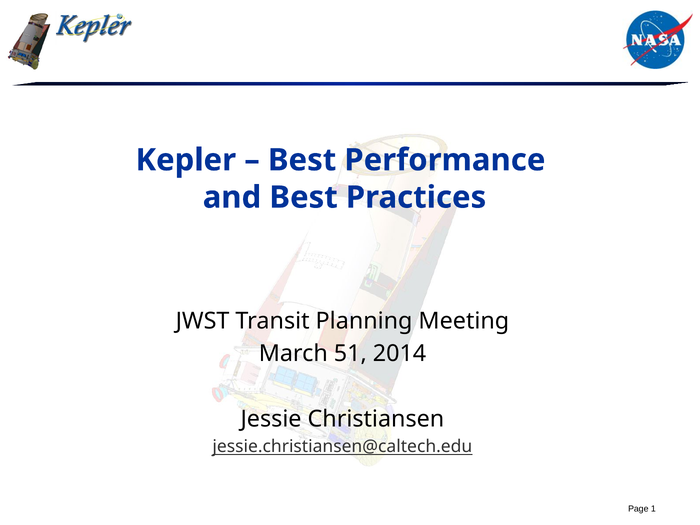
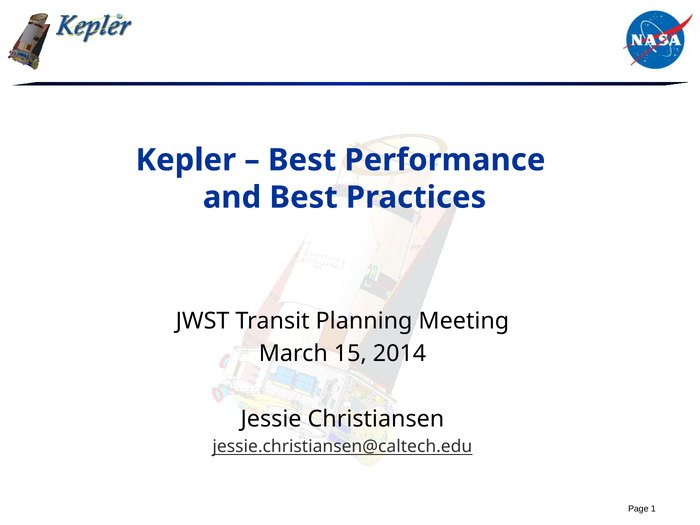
51: 51 -> 15
